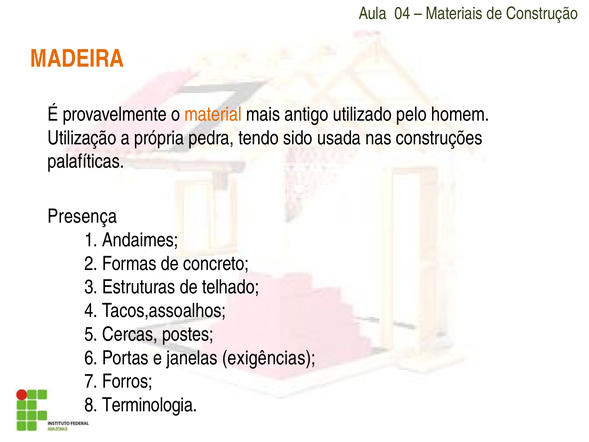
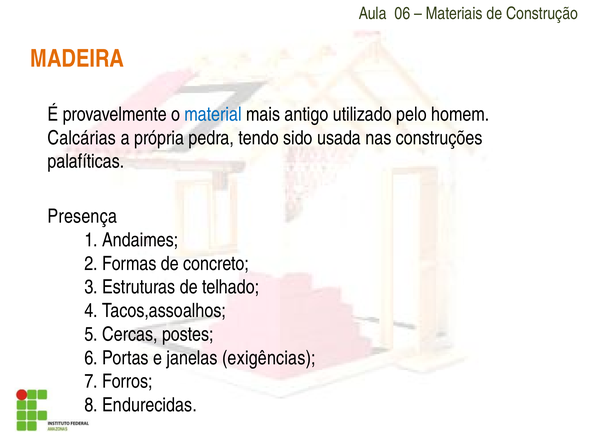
04: 04 -> 06
material colour: orange -> blue
Utilização: Utilização -> Calcárias
Terminologia: Terminologia -> Endurecidas
